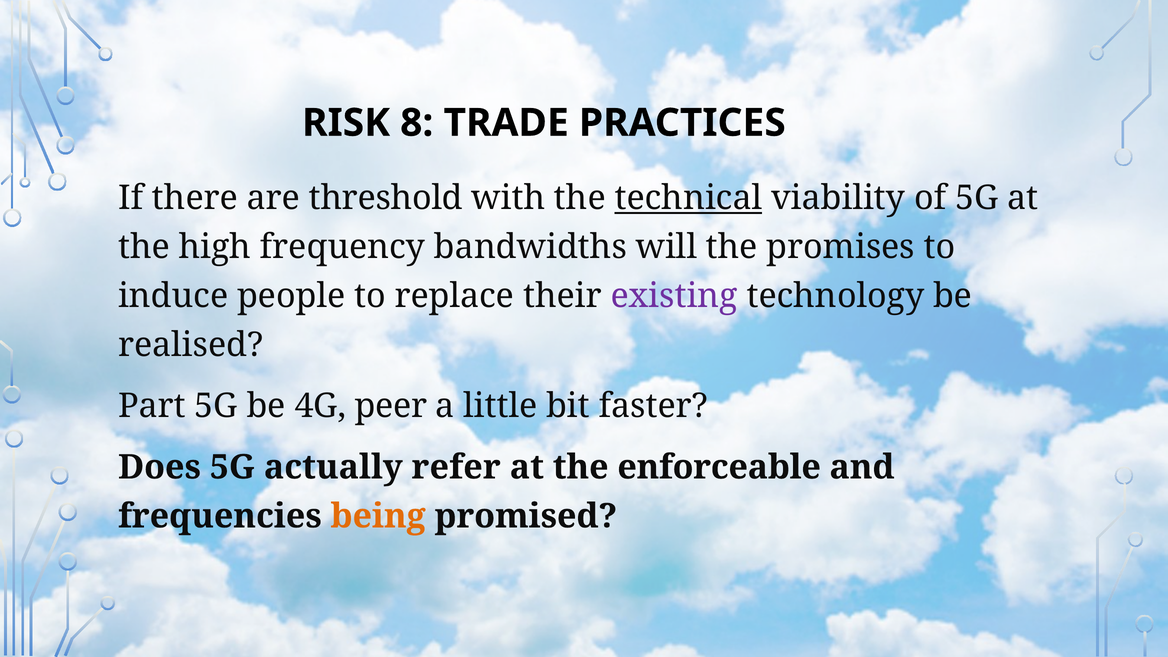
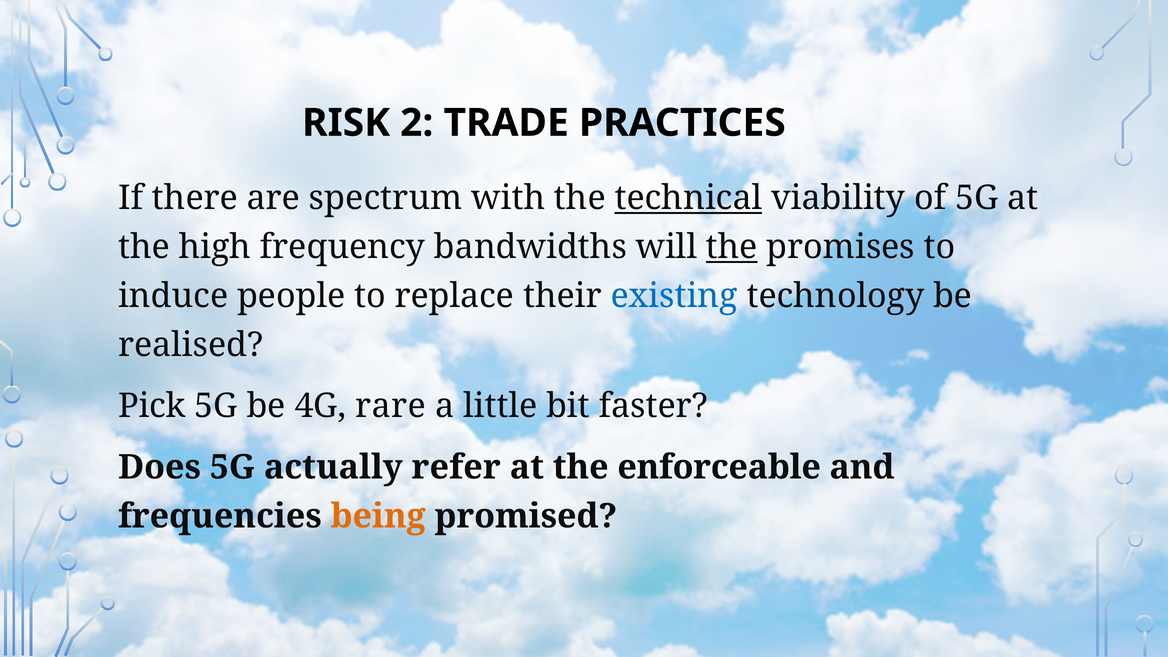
8: 8 -> 2
threshold: threshold -> spectrum
the at (732, 247) underline: none -> present
existing colour: purple -> blue
Part: Part -> Pick
peer: peer -> rare
